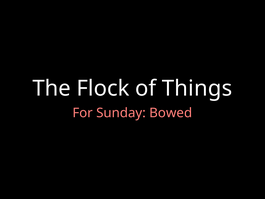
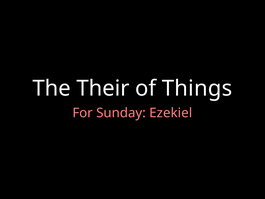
Flock: Flock -> Their
Bowed: Bowed -> Ezekiel
